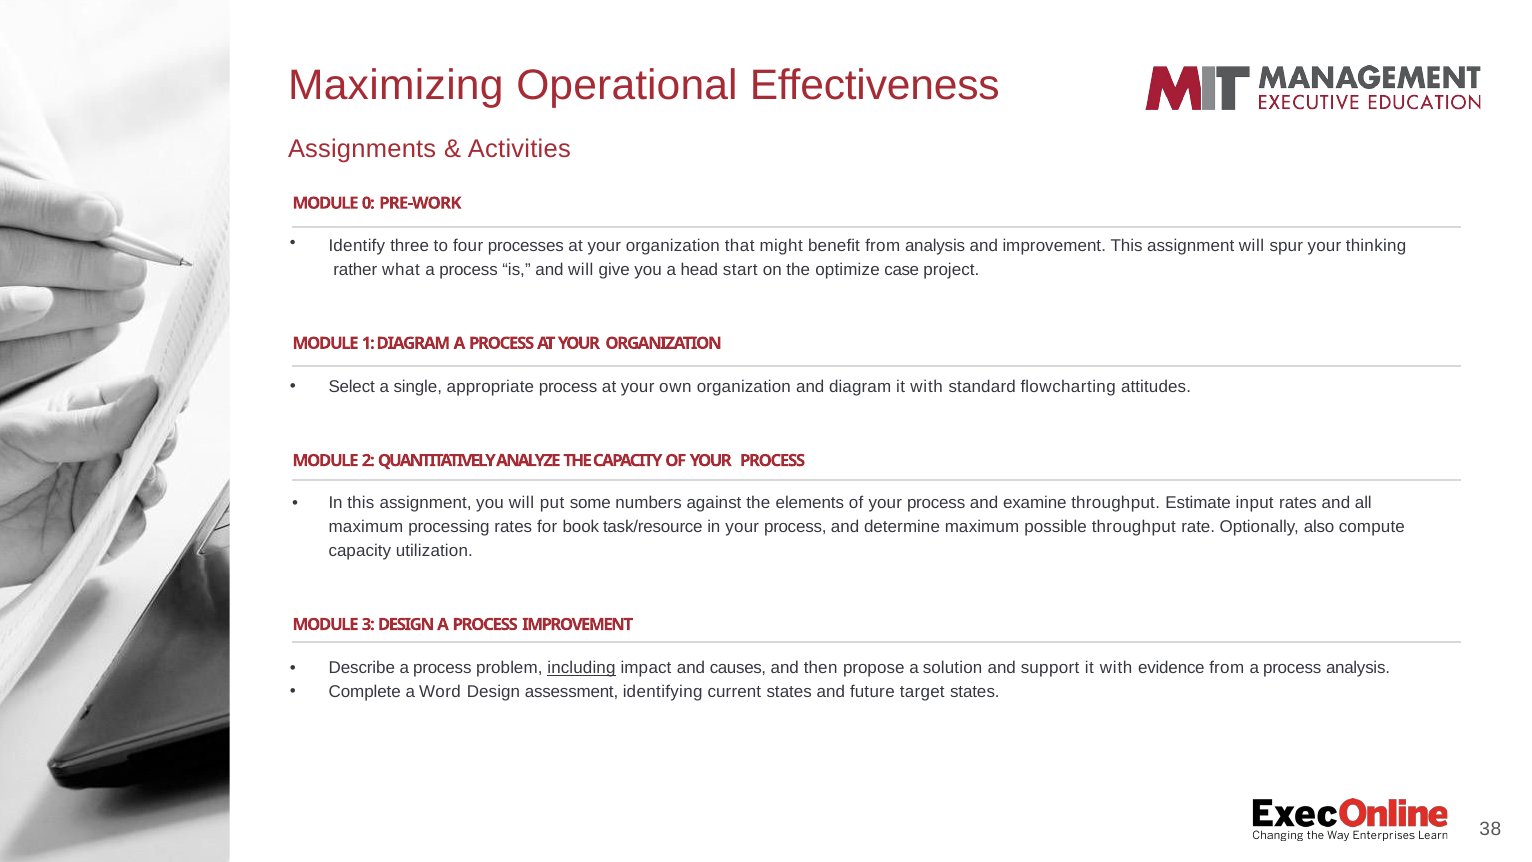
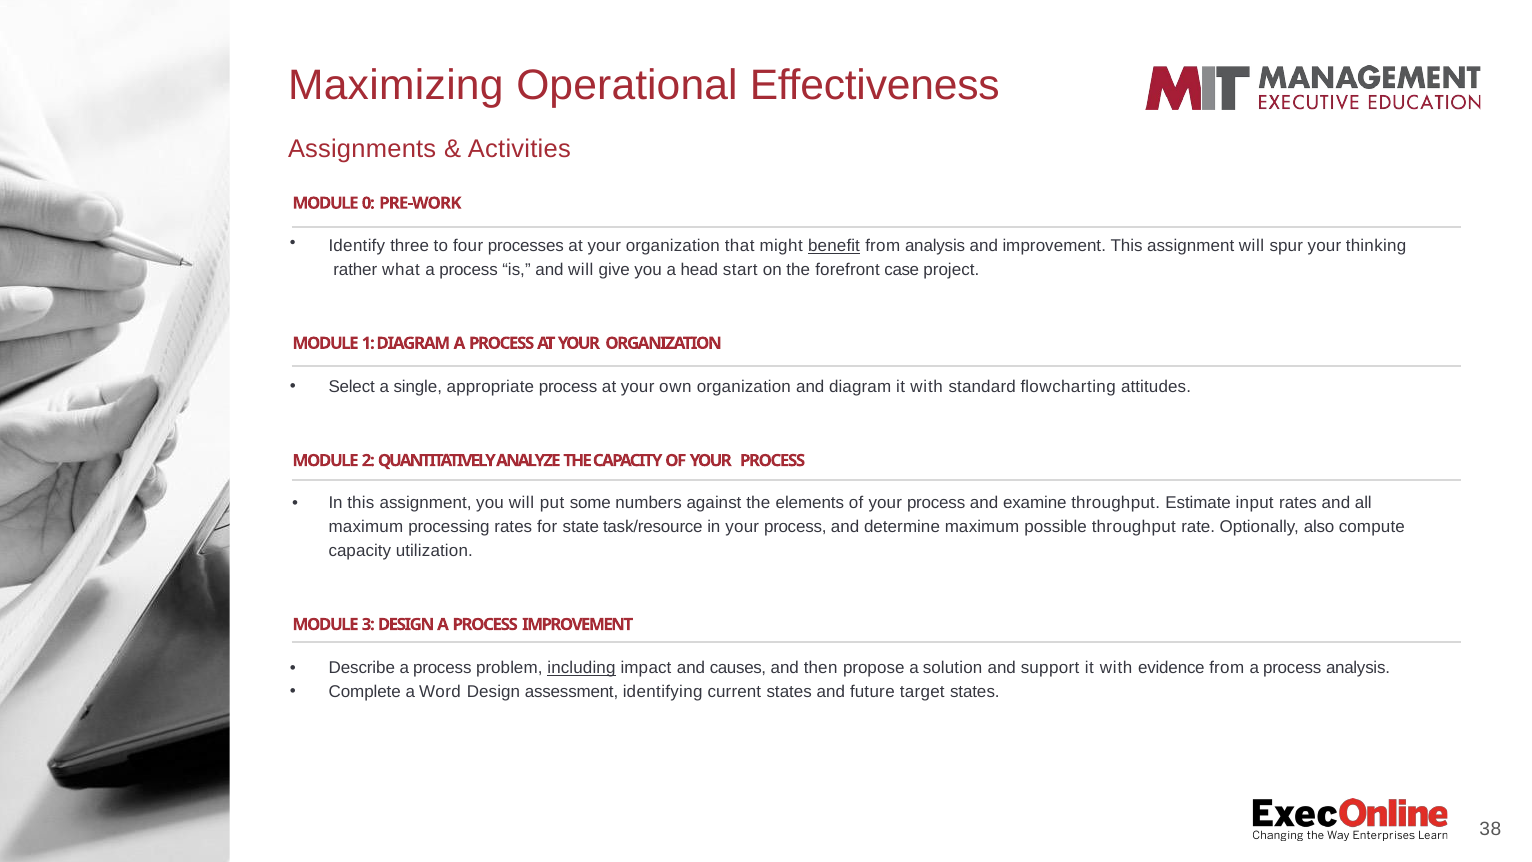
beneﬁt underline: none -> present
optimize: optimize -> forefront
book: book -> state
